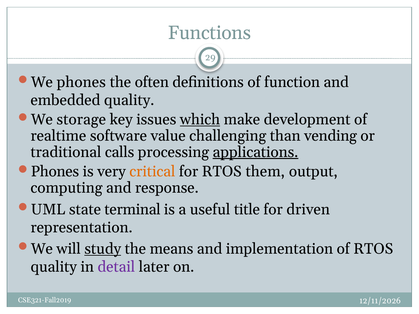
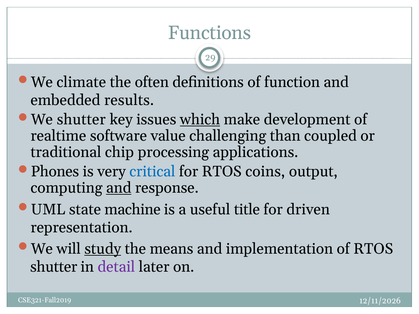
We phones: phones -> climate
embedded quality: quality -> results
We storage: storage -> shutter
vending: vending -> coupled
calls: calls -> chip
applications underline: present -> none
critical colour: orange -> blue
them: them -> coins
and at (119, 188) underline: none -> present
terminal: terminal -> machine
quality at (54, 267): quality -> shutter
